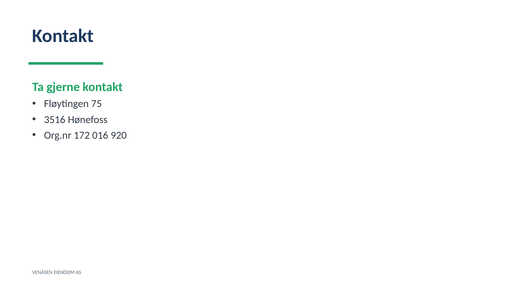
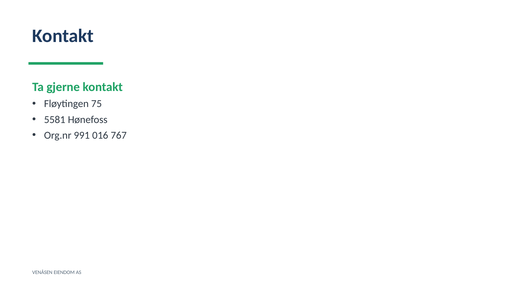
3516: 3516 -> 5581
172: 172 -> 991
920: 920 -> 767
